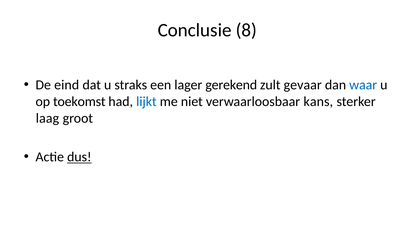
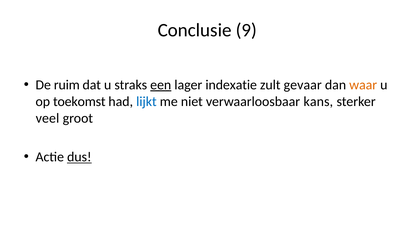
8: 8 -> 9
eind: eind -> ruim
een underline: none -> present
gerekend: gerekend -> indexatie
waar colour: blue -> orange
laag: laag -> veel
